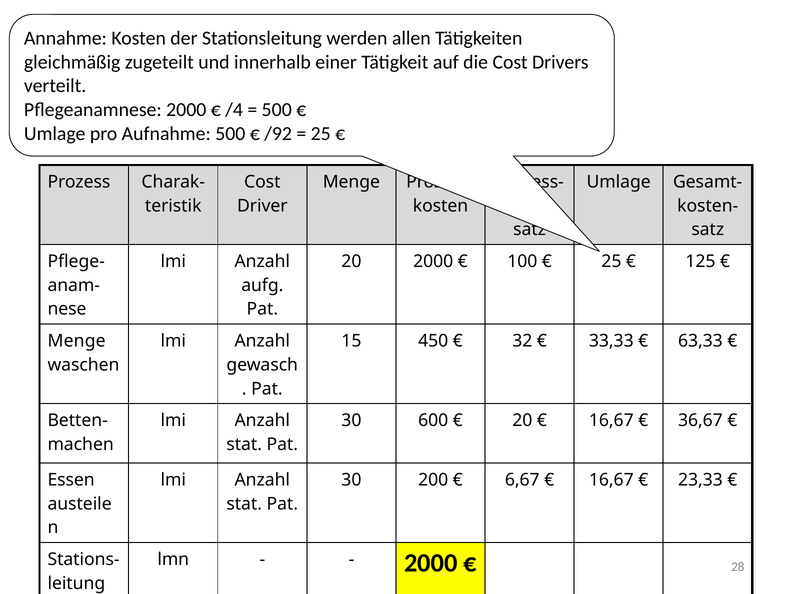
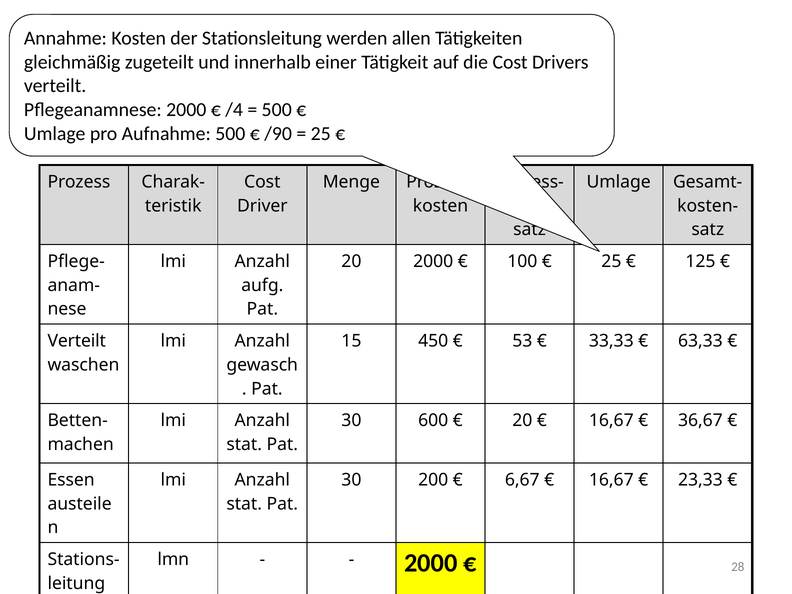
/92: /92 -> /90
Menge at (77, 341): Menge -> Verteilt
32: 32 -> 53
